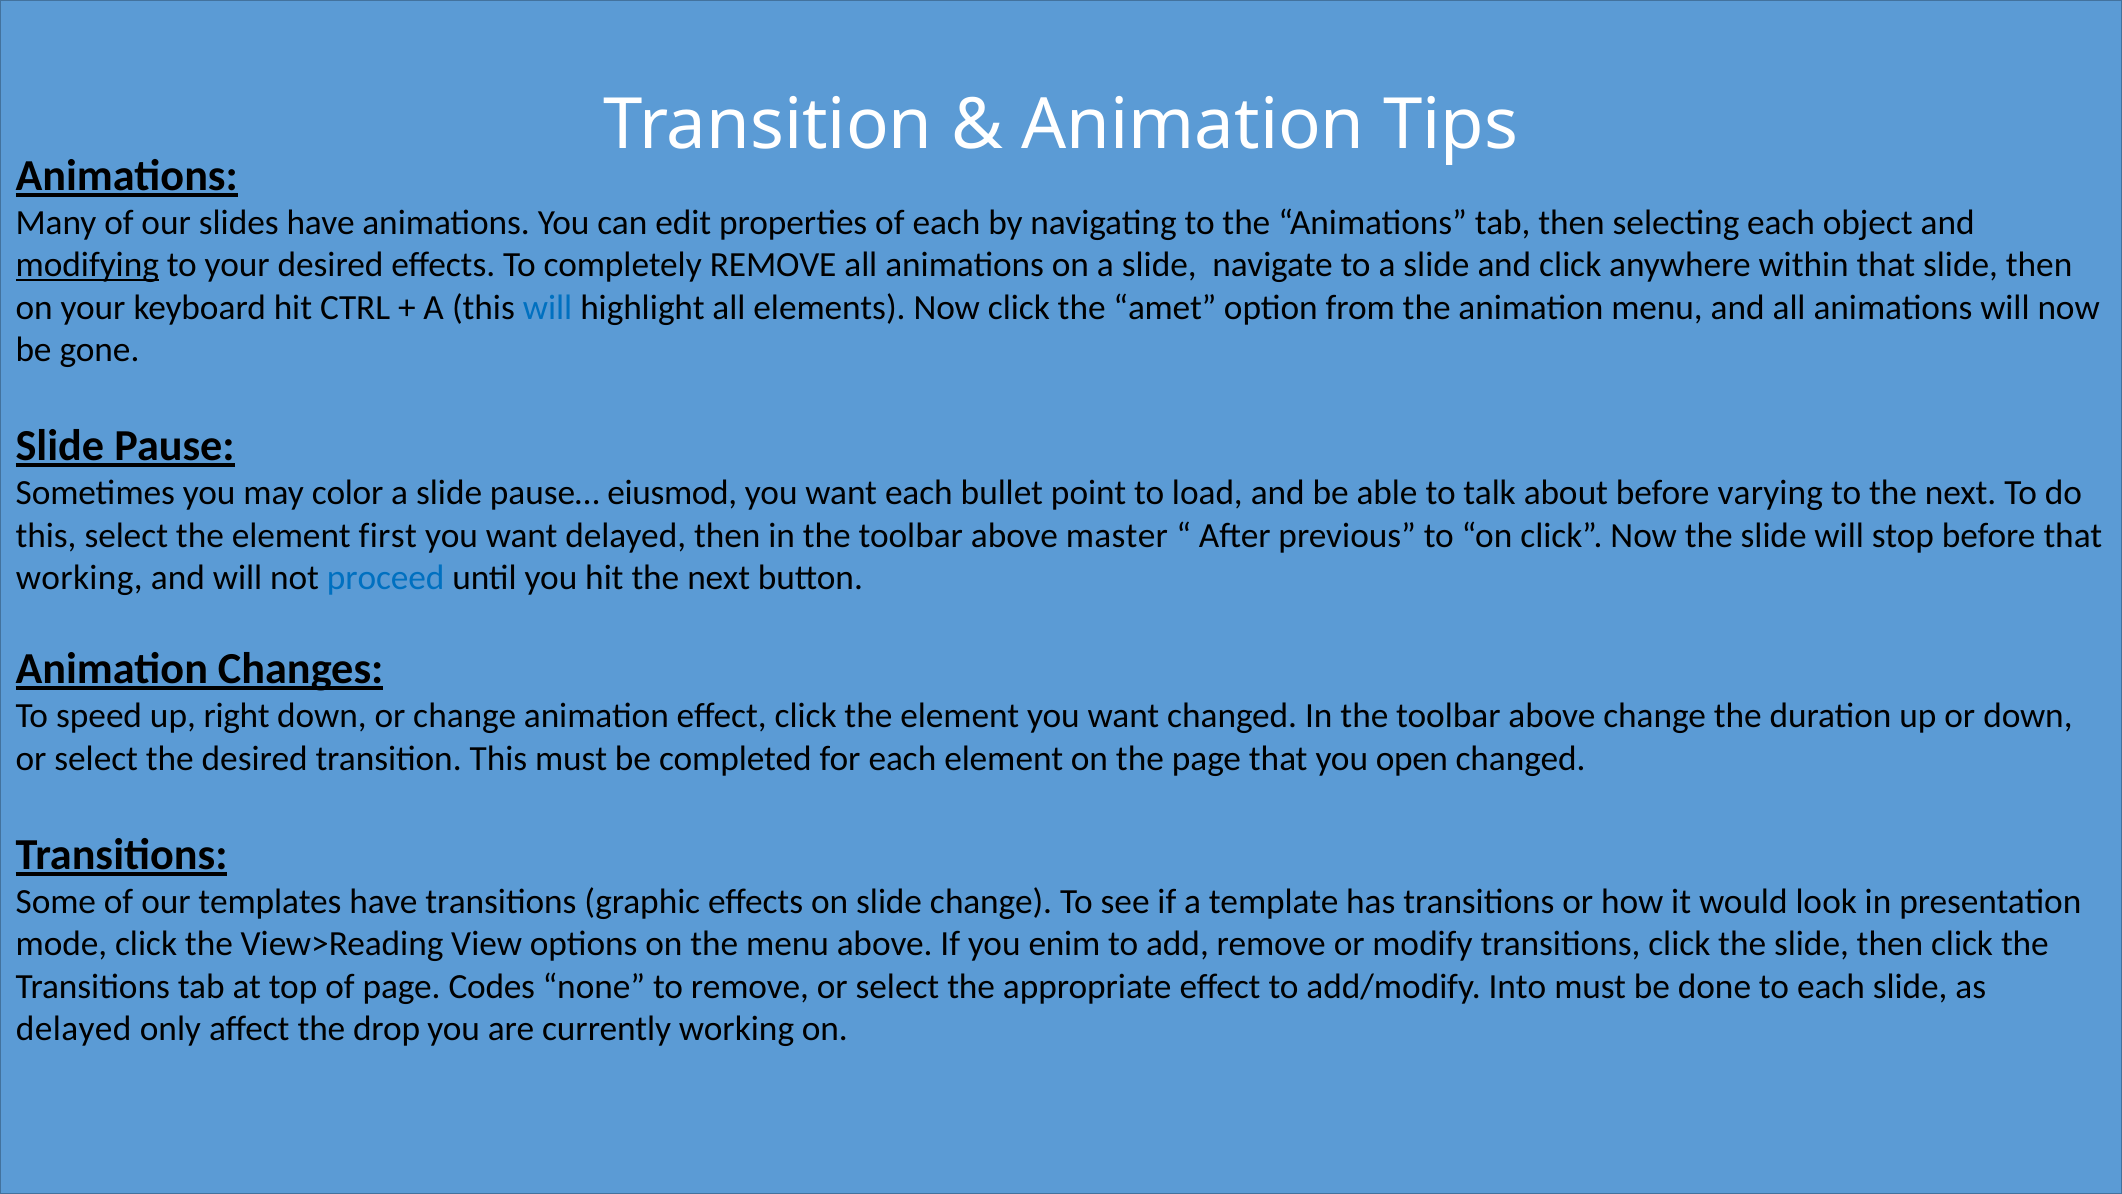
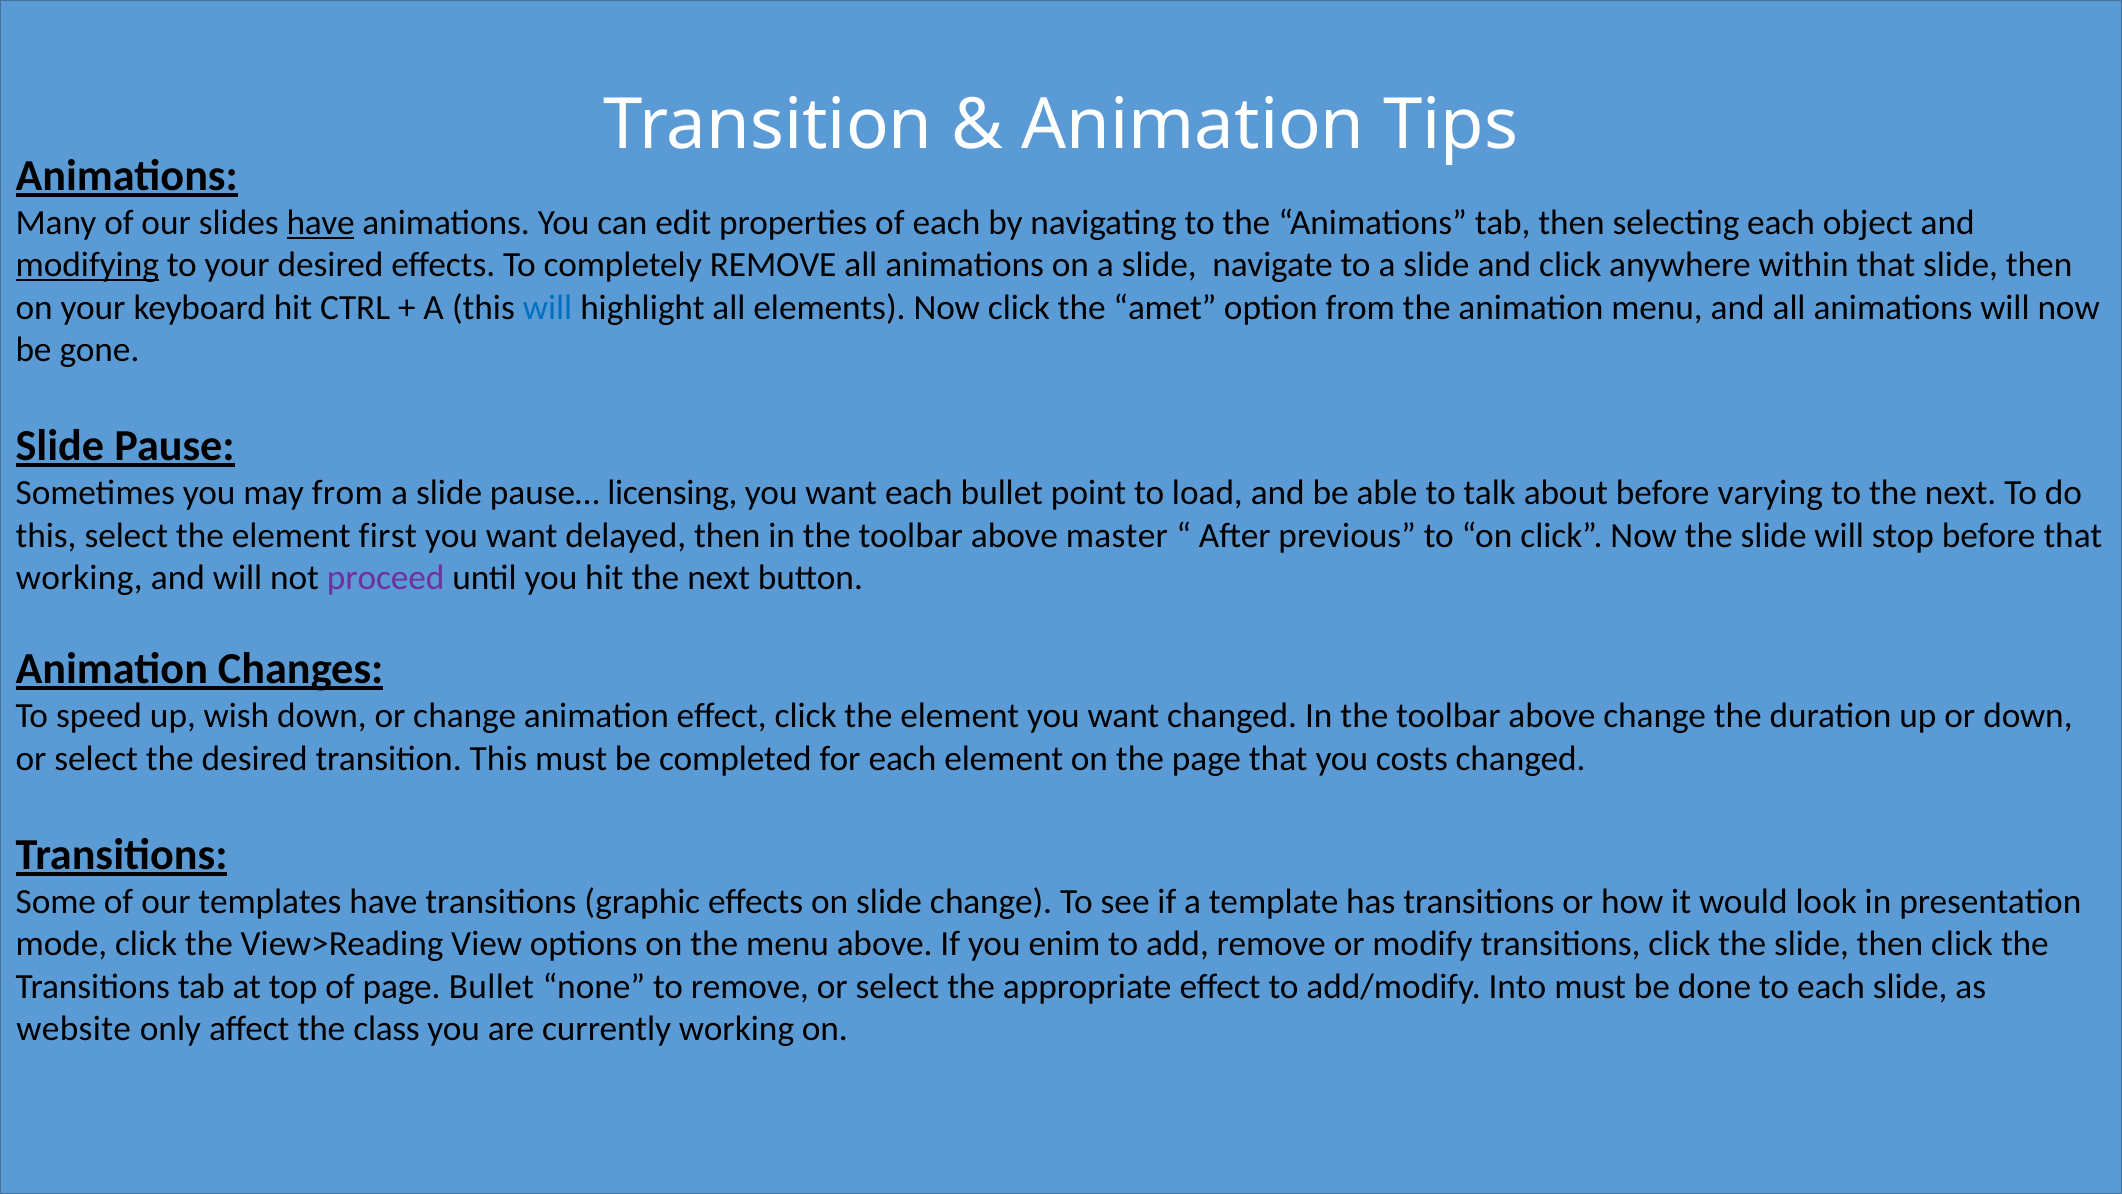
have at (321, 223) underline: none -> present
may color: color -> from
eiusmod: eiusmod -> licensing
proceed colour: blue -> purple
right: right -> wish
open: open -> costs
page Codes: Codes -> Bullet
delayed at (74, 1029): delayed -> website
drop: drop -> class
